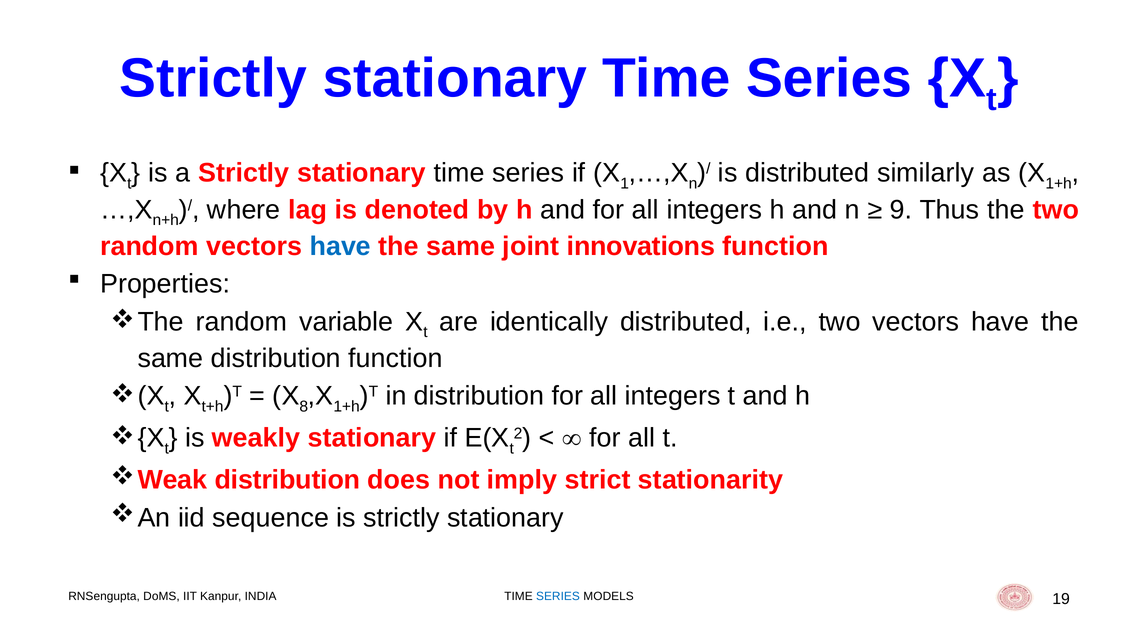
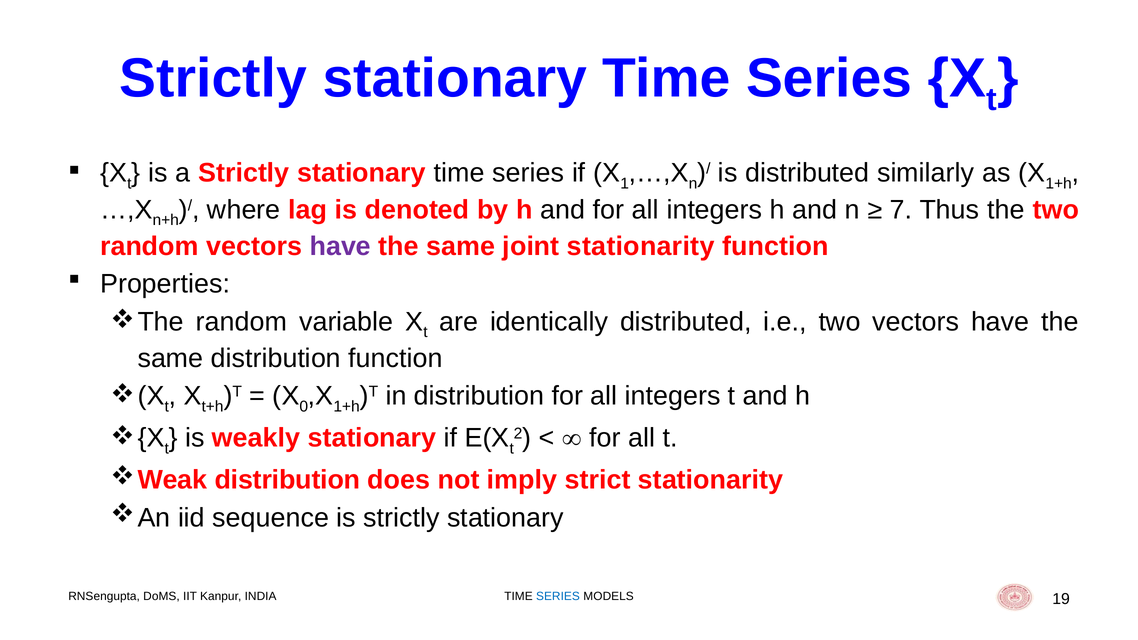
9: 9 -> 7
have at (340, 246) colour: blue -> purple
joint innovations: innovations -> stationarity
8: 8 -> 0
